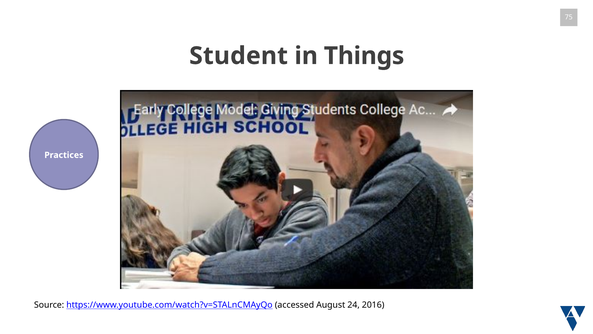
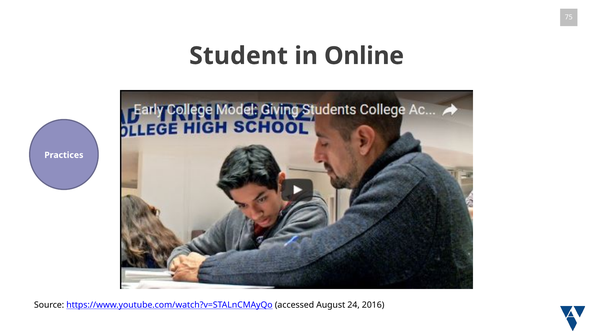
Things: Things -> Online
